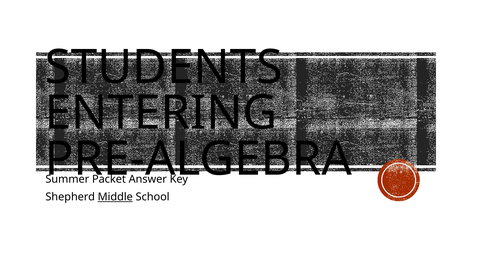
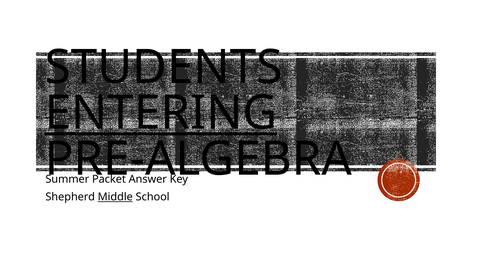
ENTERING underline: none -> present
